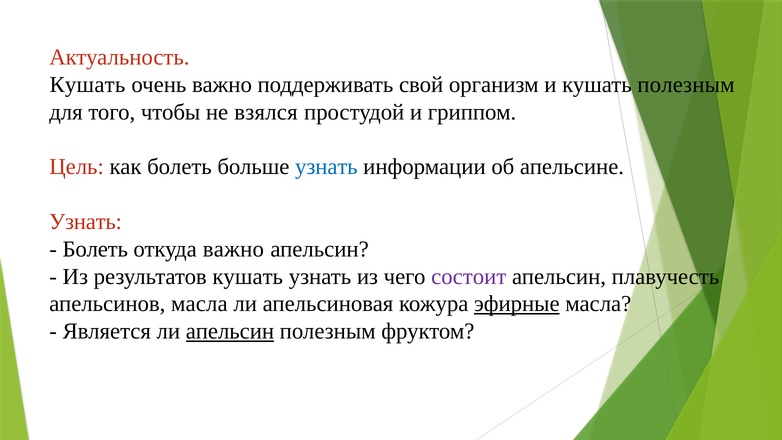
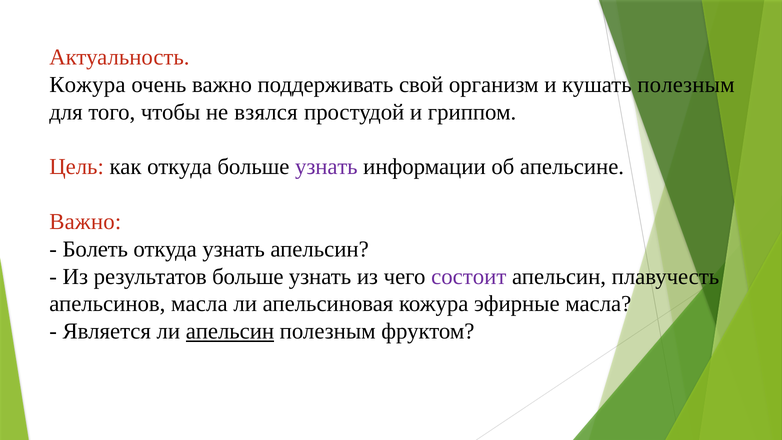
Кушать at (87, 85): Кушать -> Кожура
как болеть: болеть -> откуда
узнать at (326, 167) colour: blue -> purple
Узнать at (85, 222): Узнать -> Важно
откуда важно: важно -> узнать
результатов кушать: кушать -> больше
эфирные underline: present -> none
